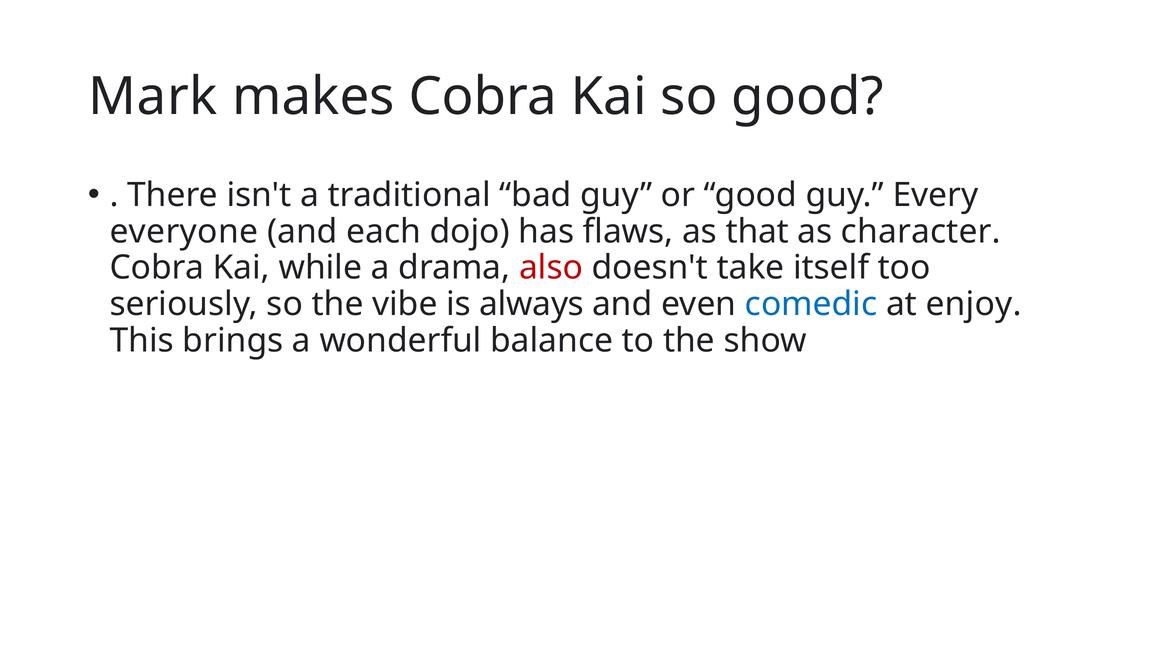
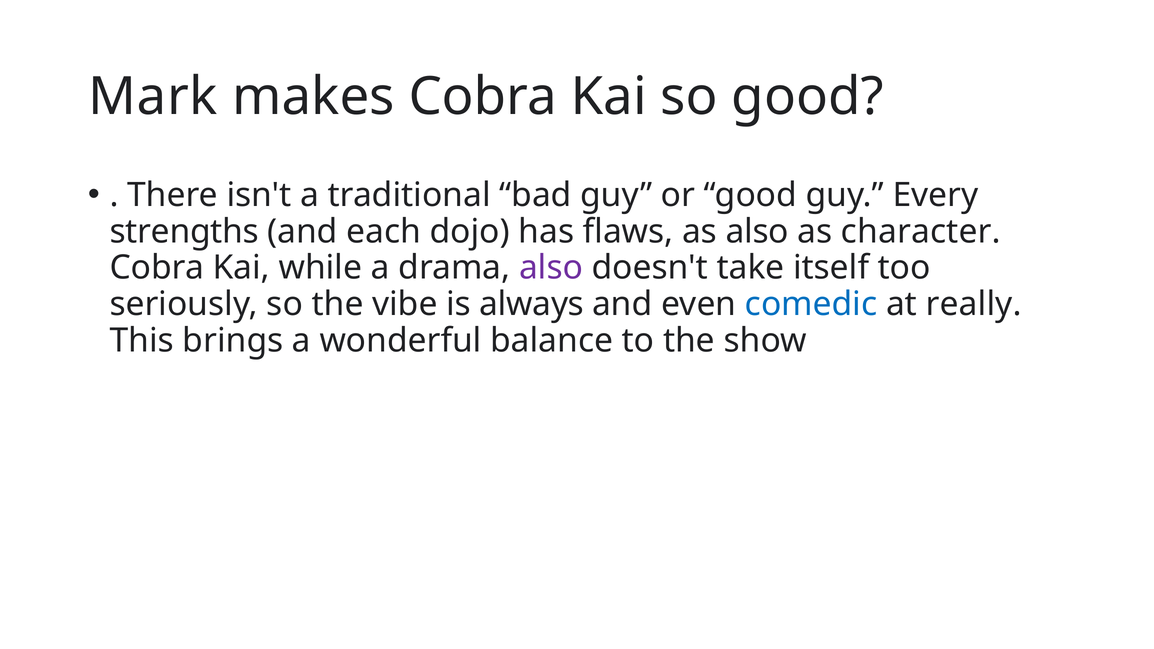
everyone: everyone -> strengths
as that: that -> also
also at (551, 268) colour: red -> purple
enjoy: enjoy -> really
